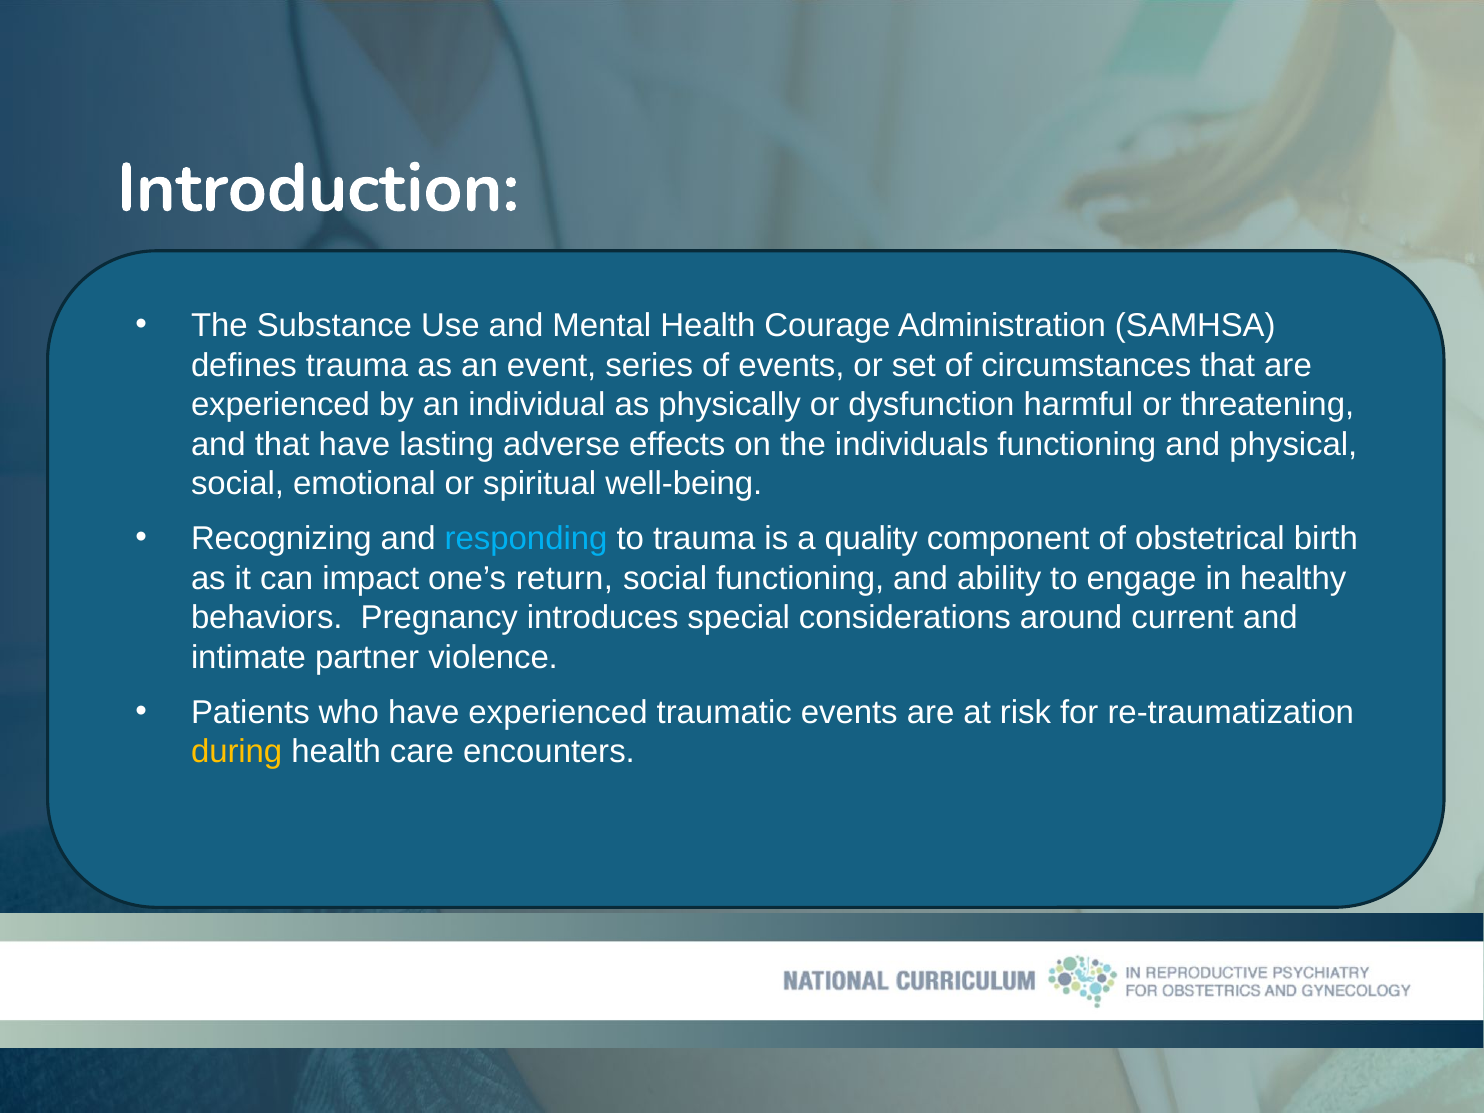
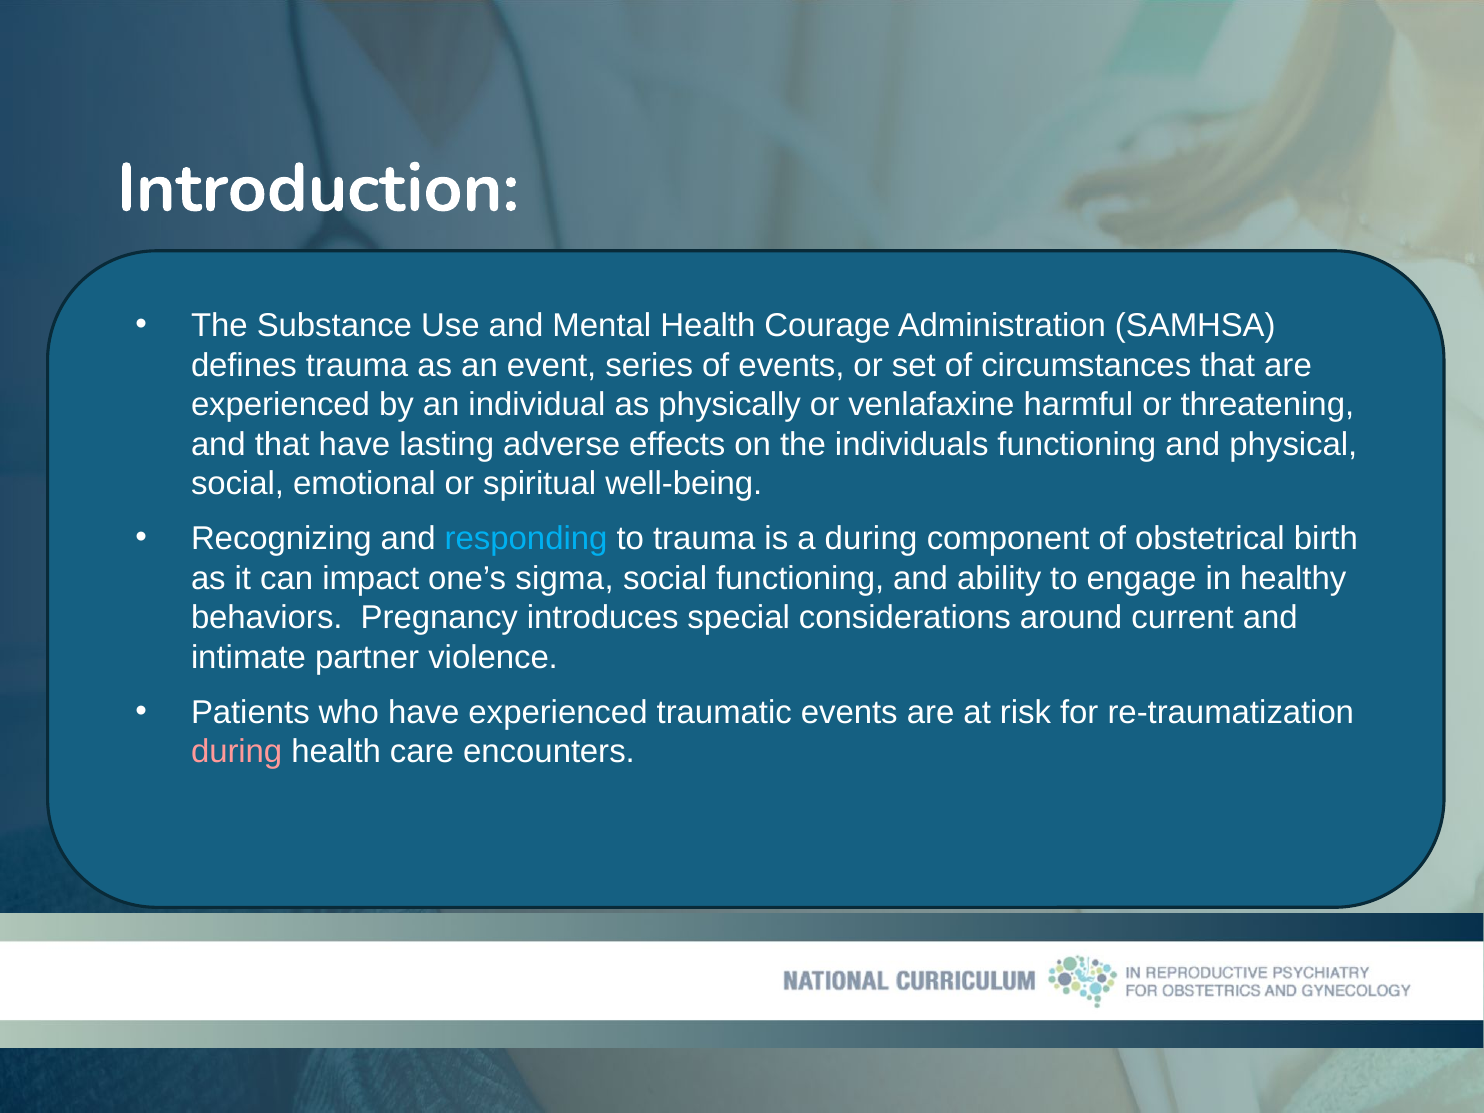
dysfunction: dysfunction -> venlafaxine
a quality: quality -> during
return: return -> sigma
during at (237, 752) colour: yellow -> pink
